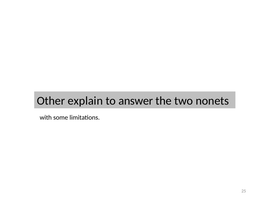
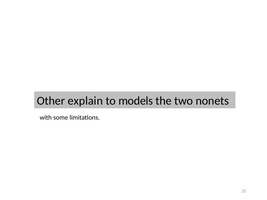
answer: answer -> models
